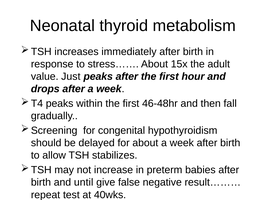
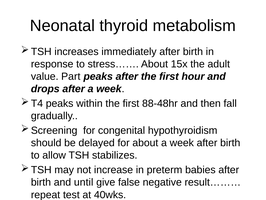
Just: Just -> Part
46-48hr: 46-48hr -> 88-48hr
